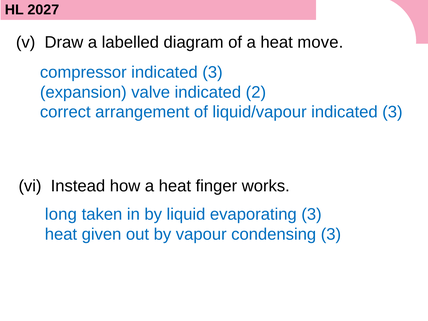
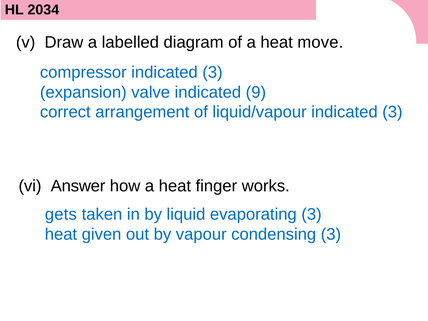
2027: 2027 -> 2034
2: 2 -> 9
Instead: Instead -> Answer
long: long -> gets
